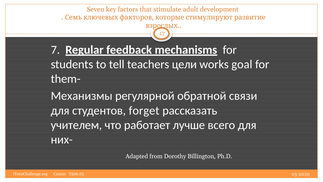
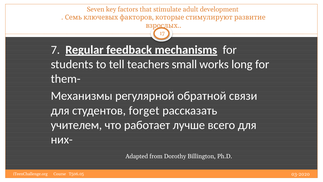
цели: цели -> small
goal: goal -> long
